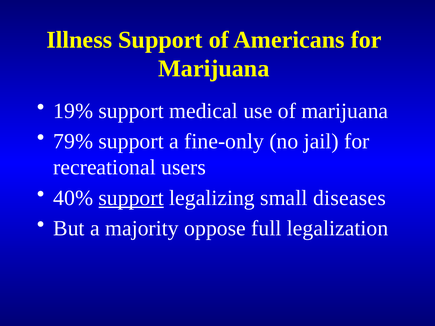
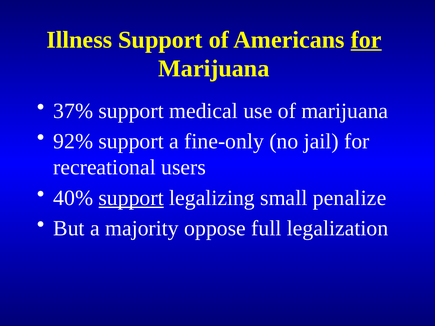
for at (366, 40) underline: none -> present
19%: 19% -> 37%
79%: 79% -> 92%
diseases: diseases -> penalize
